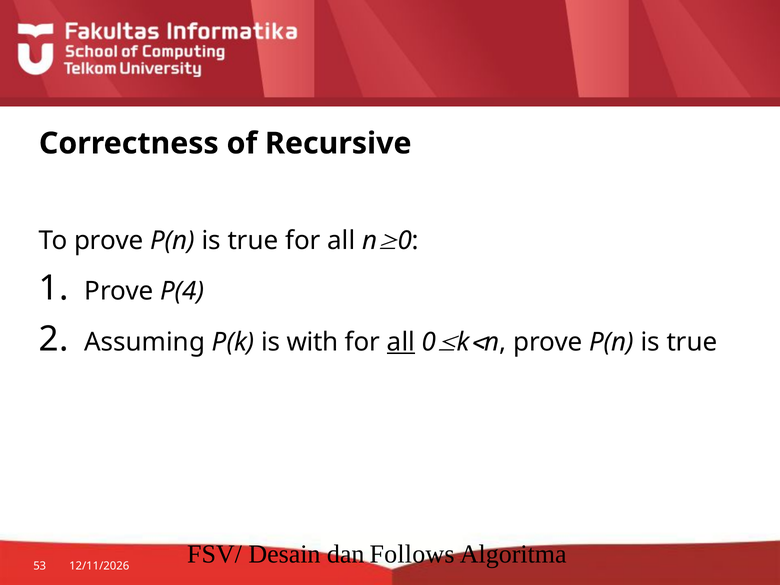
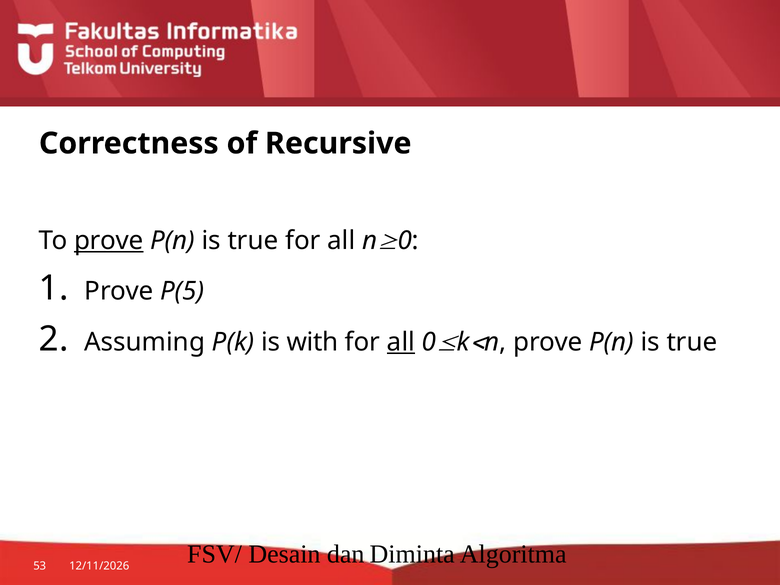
prove at (109, 241) underline: none -> present
P(4: P(4 -> P(5
Follows: Follows -> Diminta
